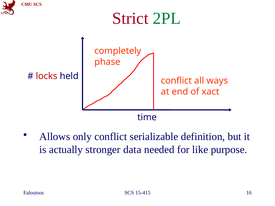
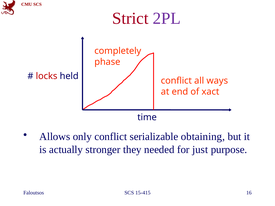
2PL colour: green -> purple
definition: definition -> obtaining
data: data -> they
like: like -> just
